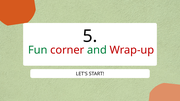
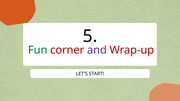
and colour: green -> purple
